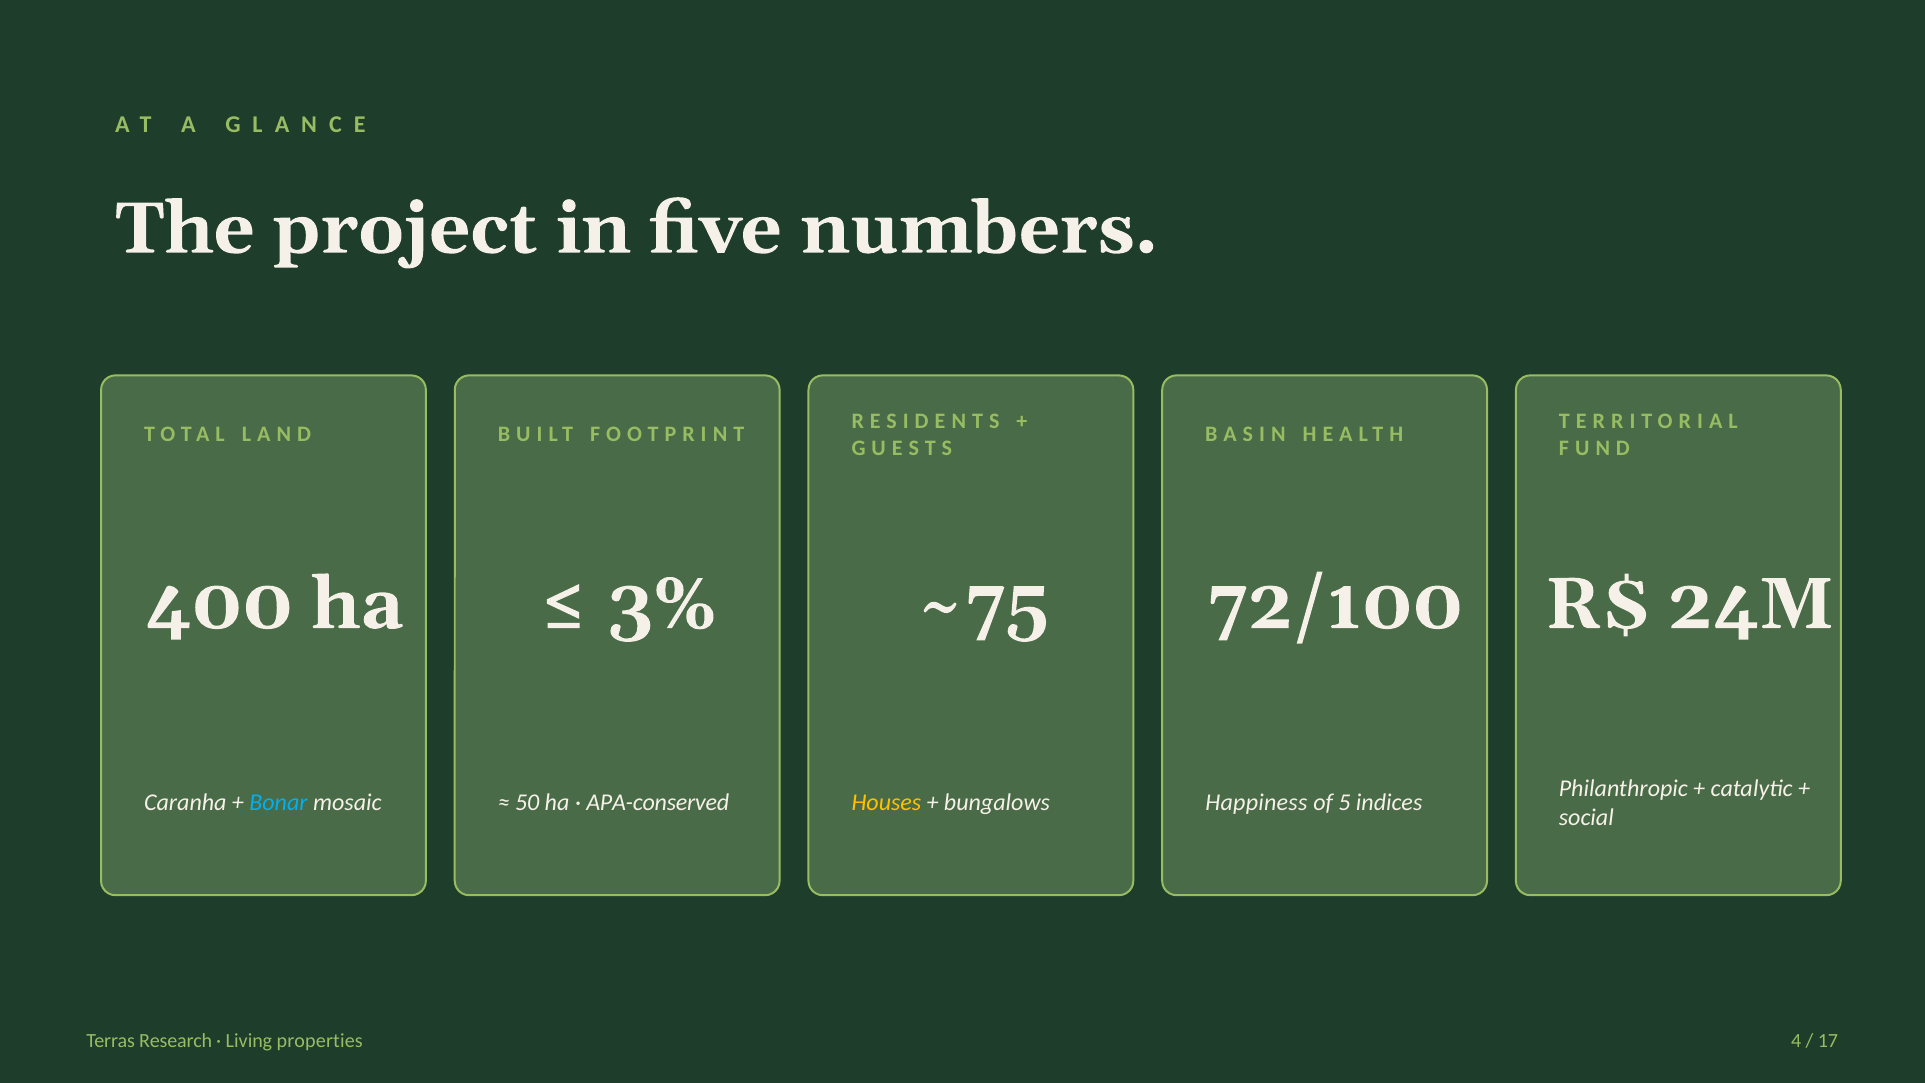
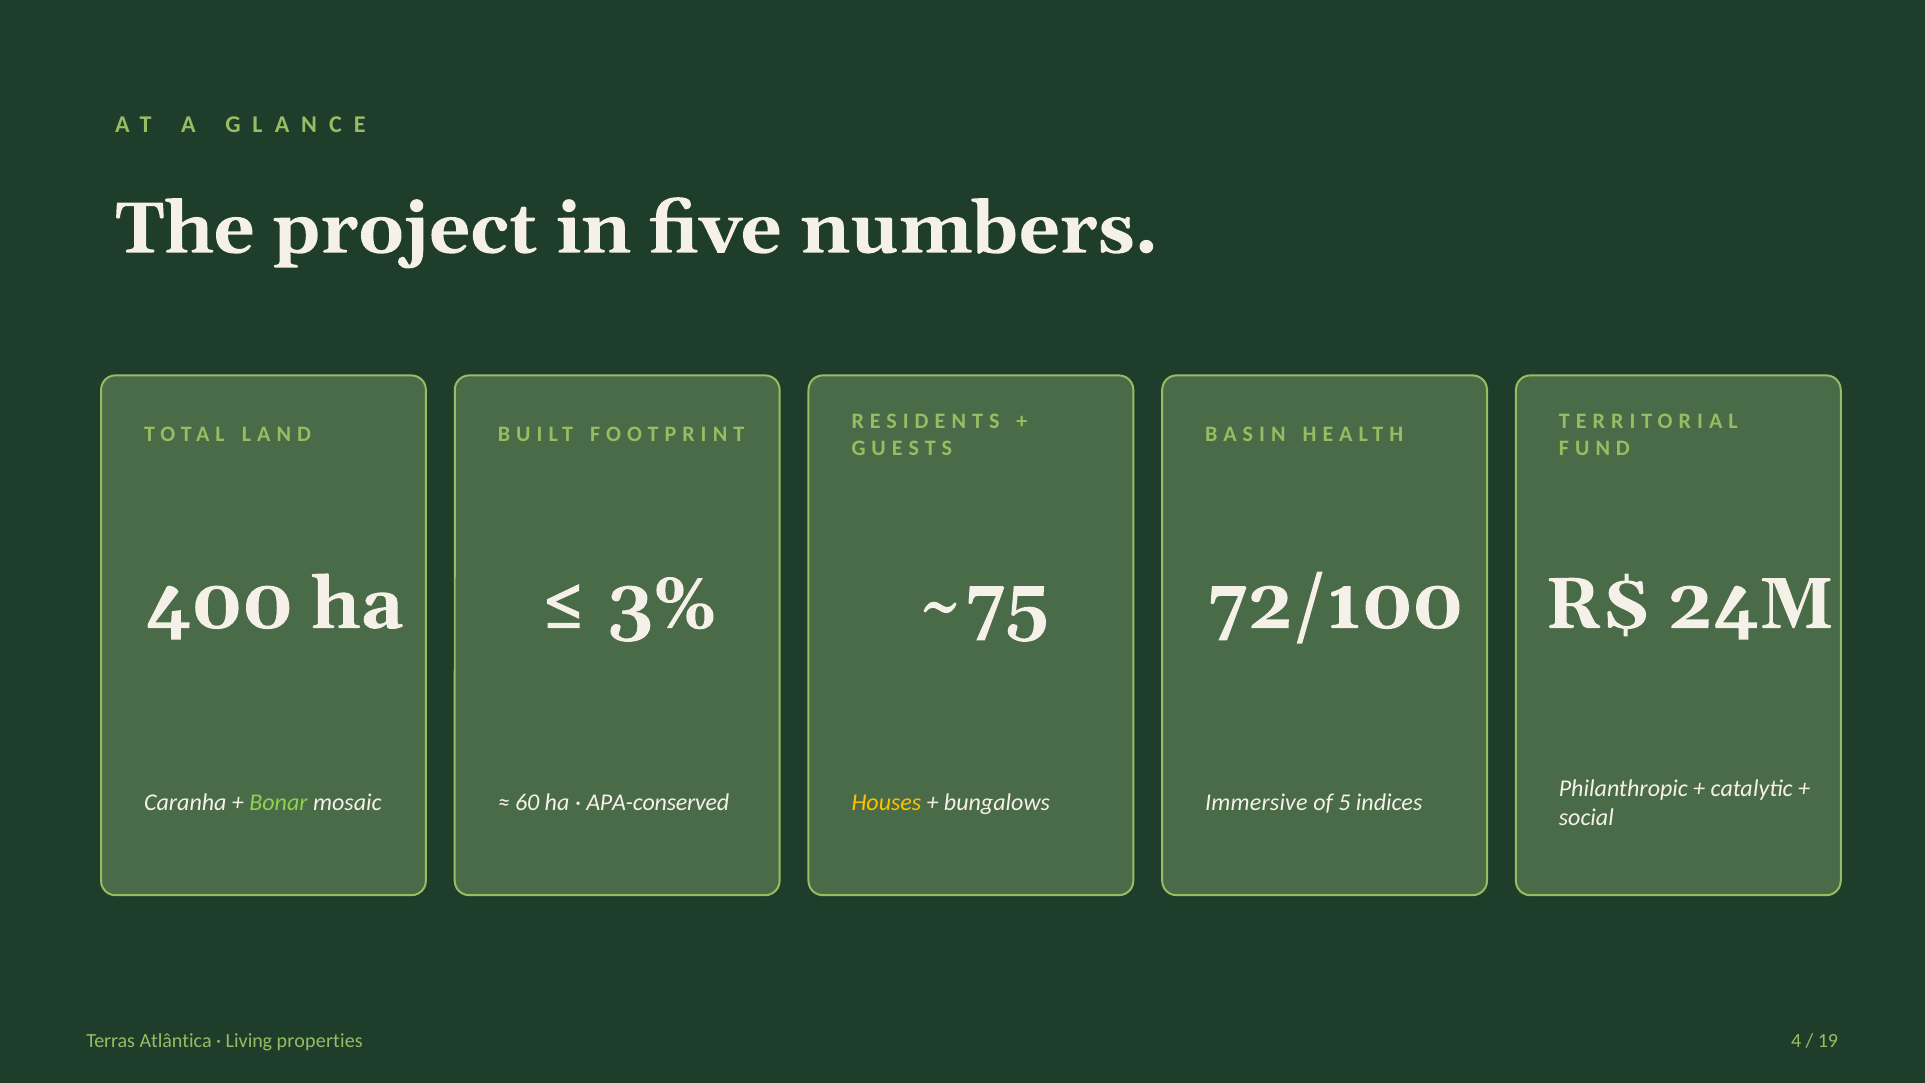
Bonar colour: light blue -> light green
50: 50 -> 60
Happiness: Happiness -> Immersive
Research: Research -> Atlântica
17: 17 -> 19
